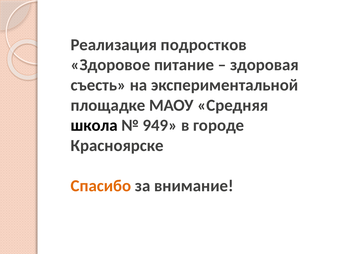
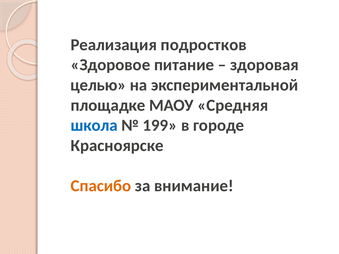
съесть: съесть -> целью
школа colour: black -> blue
949: 949 -> 199
